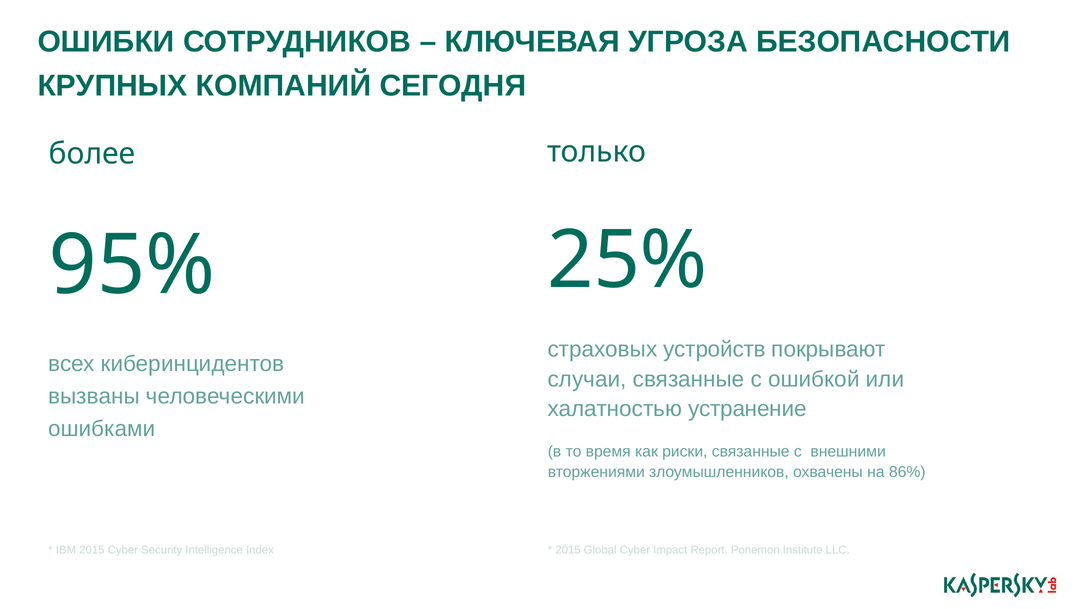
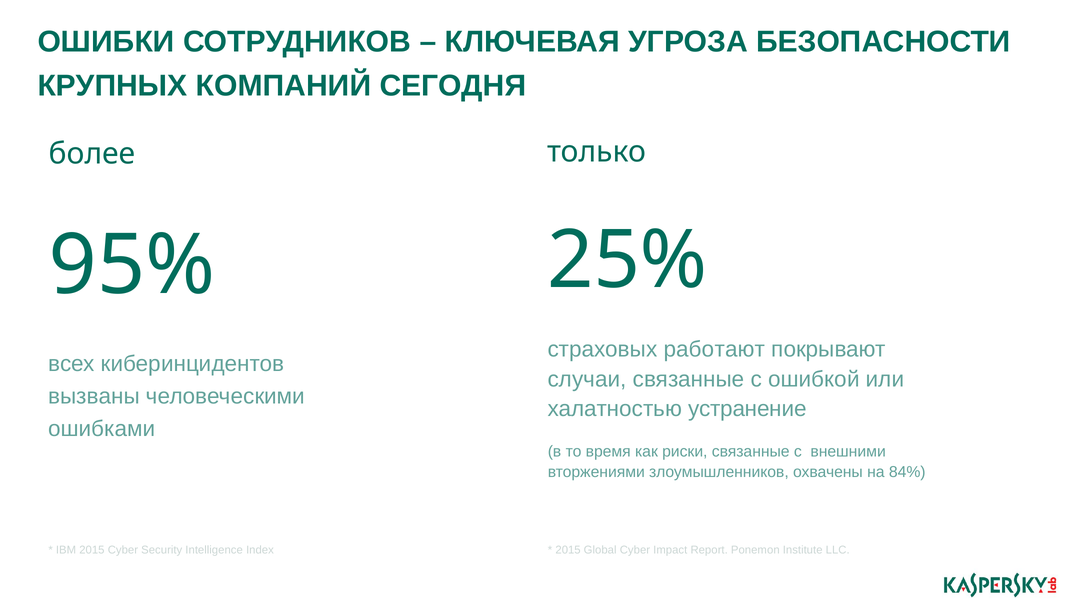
устройств: устройств -> работают
86%: 86% -> 84%
